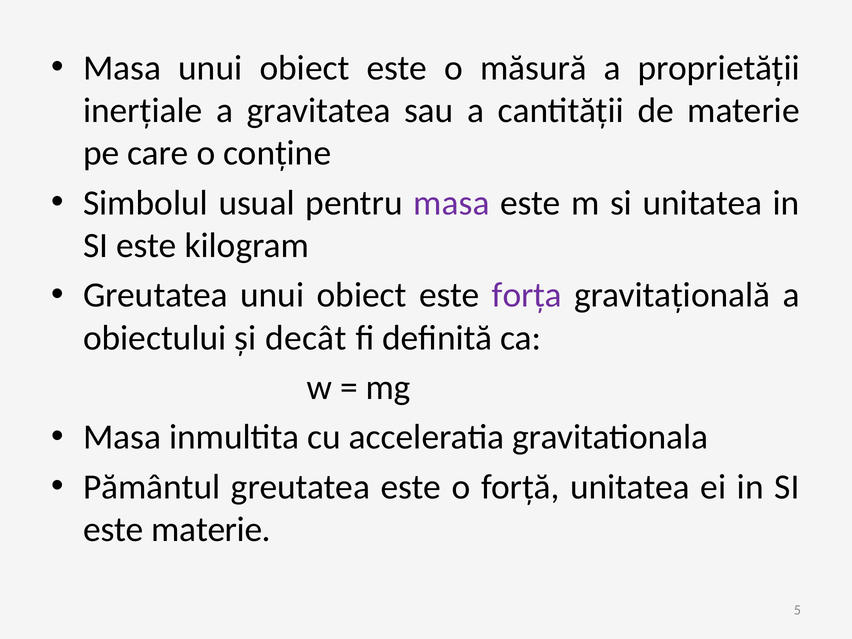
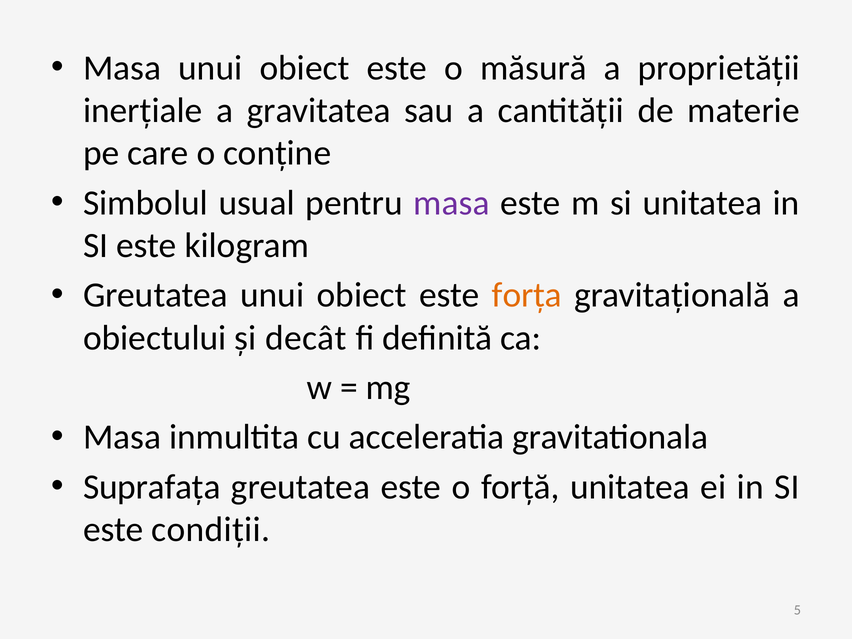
forța colour: purple -> orange
Pământul: Pământul -> Suprafața
este materie: materie -> condiții
